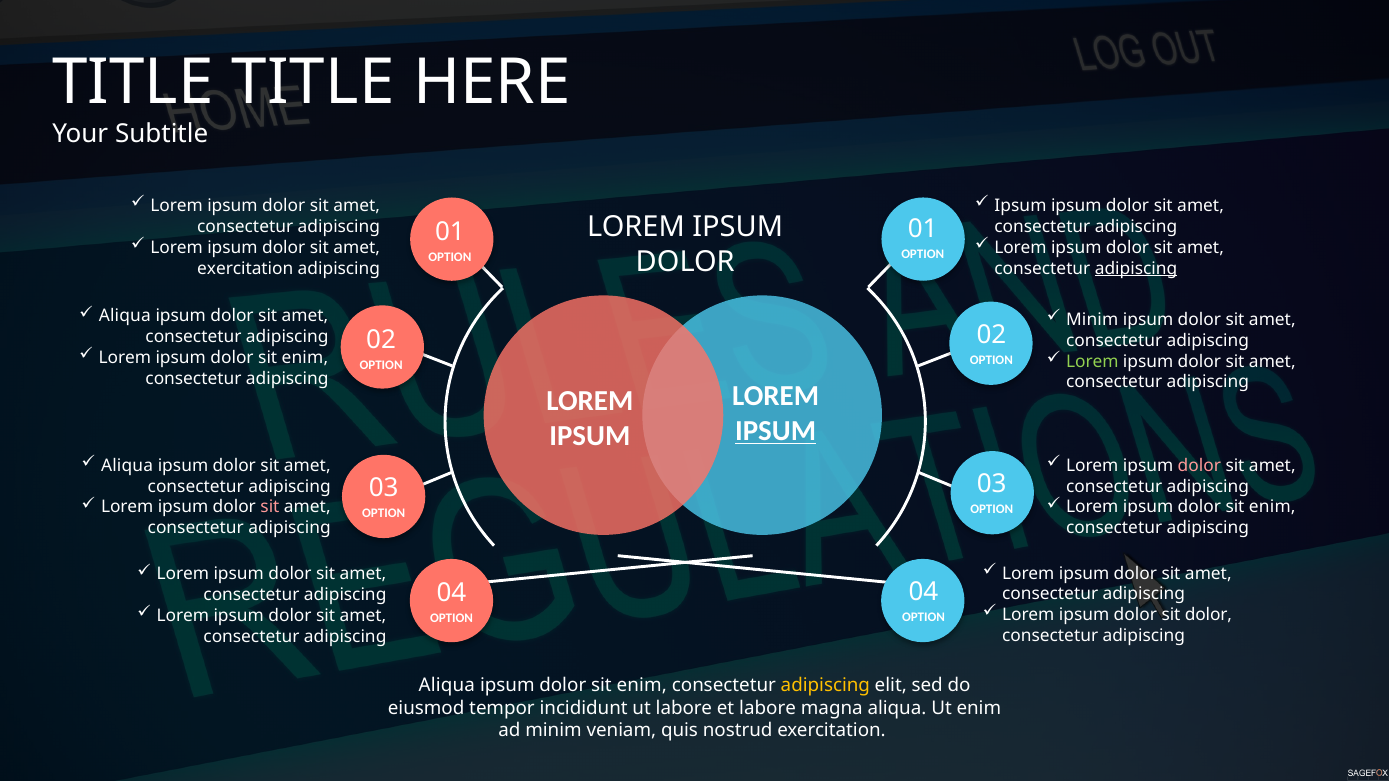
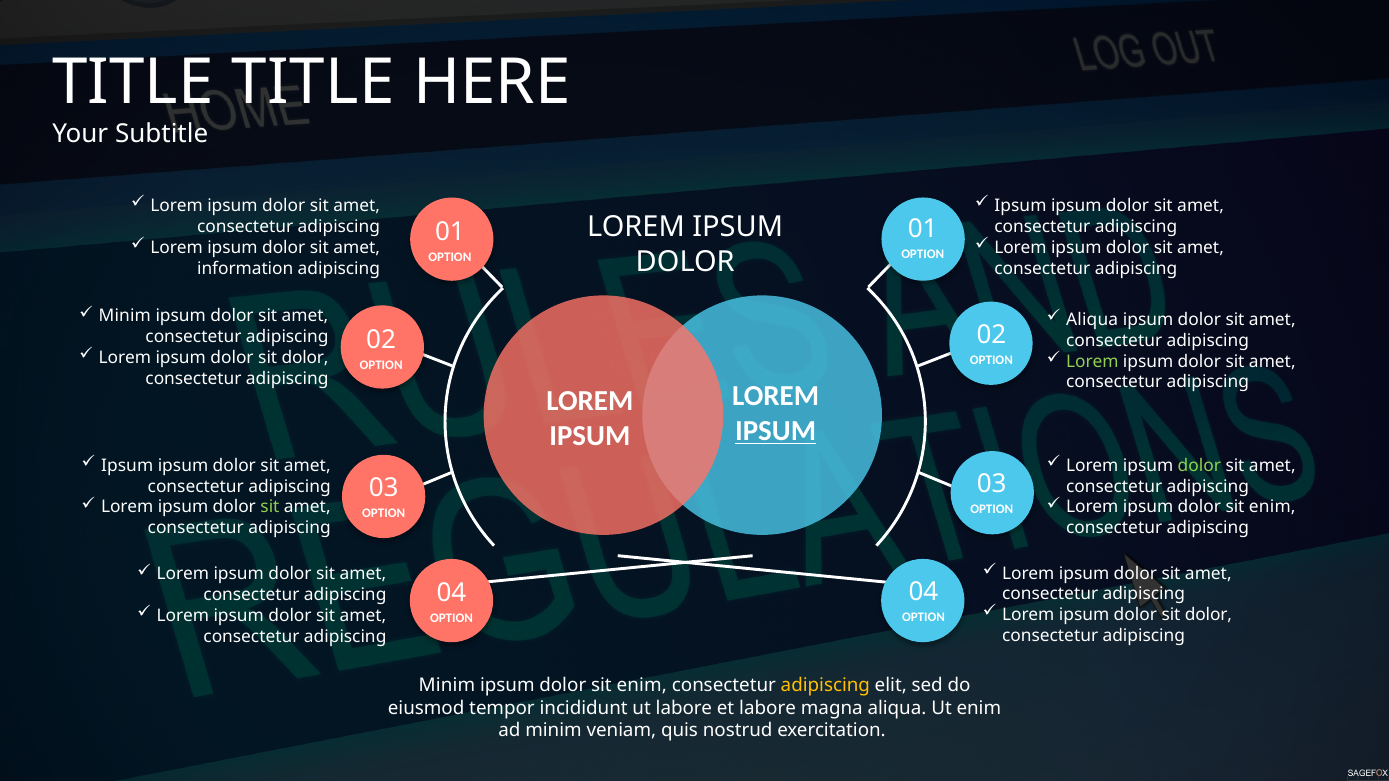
exercitation at (245, 268): exercitation -> information
adipiscing at (1136, 268) underline: present -> none
Aliqua at (125, 316): Aliqua -> Minim
Minim at (1092, 320): Minim -> Aliqua
enim at (305, 358): enim -> dolor
Aliqua at (127, 466): Aliqua -> Ipsum
dolor at (1199, 466) colour: pink -> light green
sit at (270, 507) colour: pink -> light green
Aliqua at (447, 686): Aliqua -> Minim
